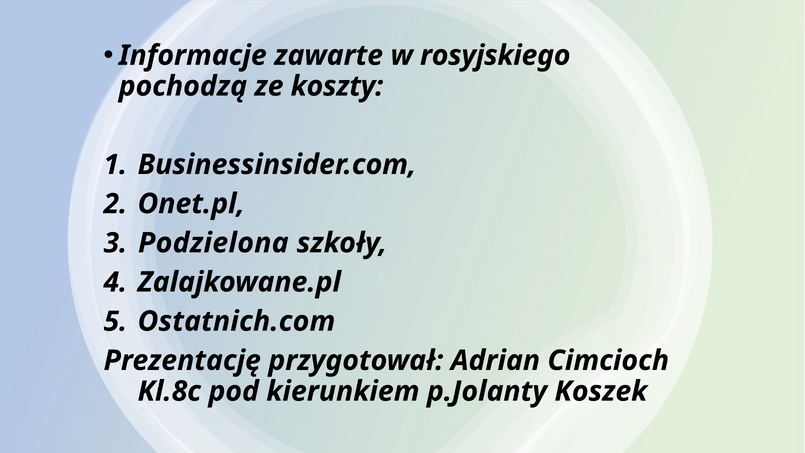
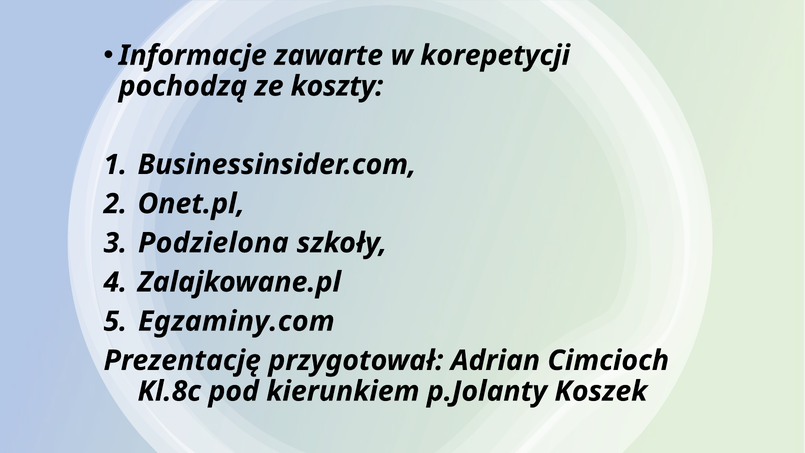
rosyjskiego: rosyjskiego -> korepetycji
Ostatnich.com: Ostatnich.com -> Egzaminy.com
